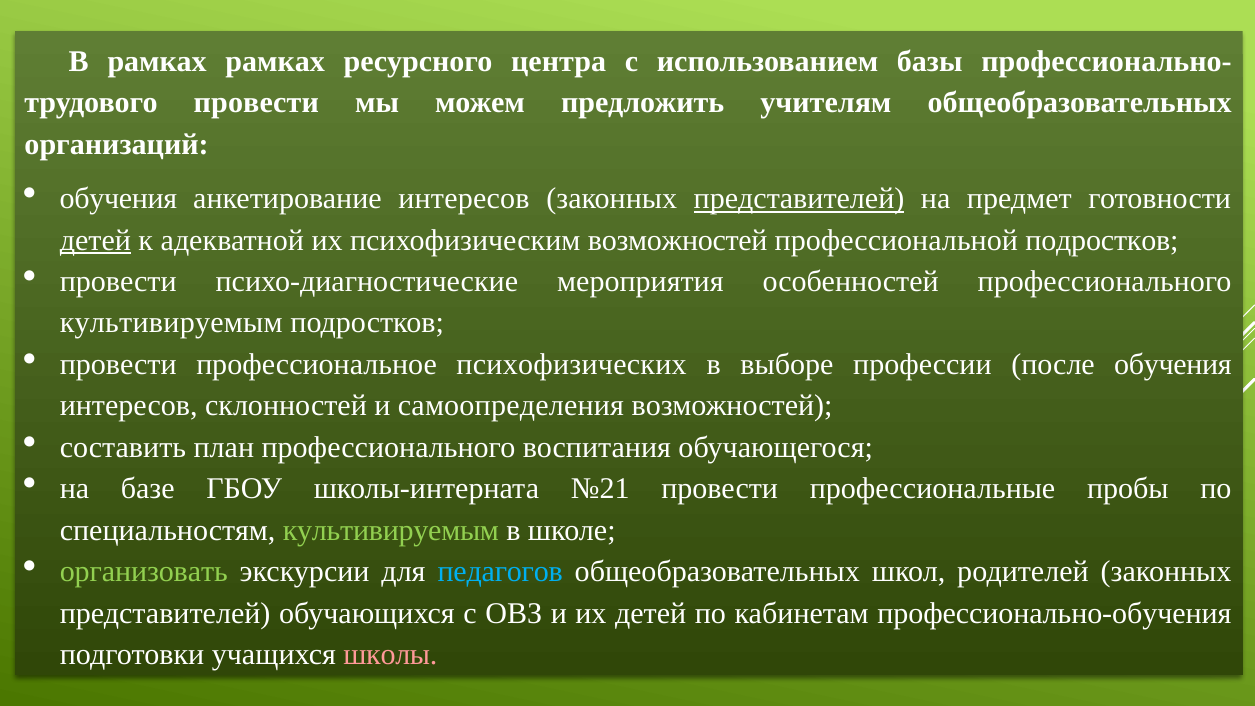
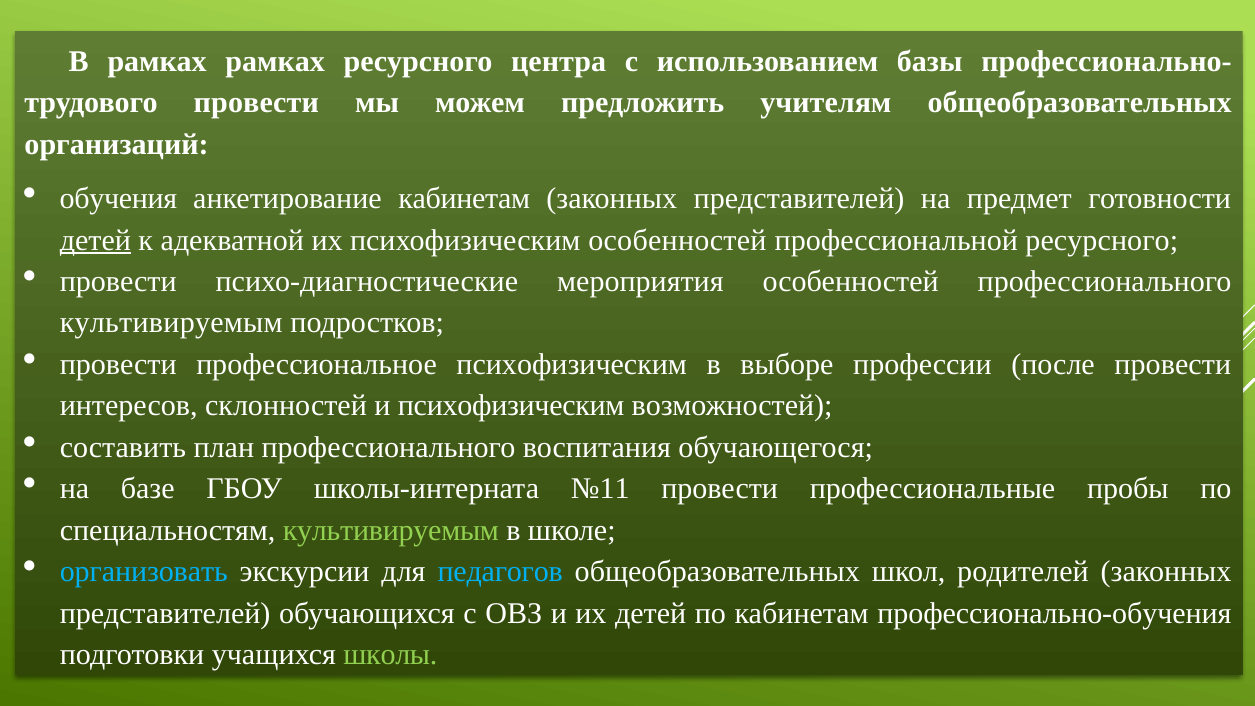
анкетирование интересов: интересов -> кабинетам
представителей at (799, 199) underline: present -> none
психофизическим возможностей: возможностей -> особенностей
профессиональной подростков: подростков -> ресурсного
профессиональное психофизических: психофизических -> психофизическим
после обучения: обучения -> провести
и самоопределения: самоопределения -> психофизическим
№21: №21 -> №11
организовать colour: light green -> light blue
школы colour: pink -> light green
